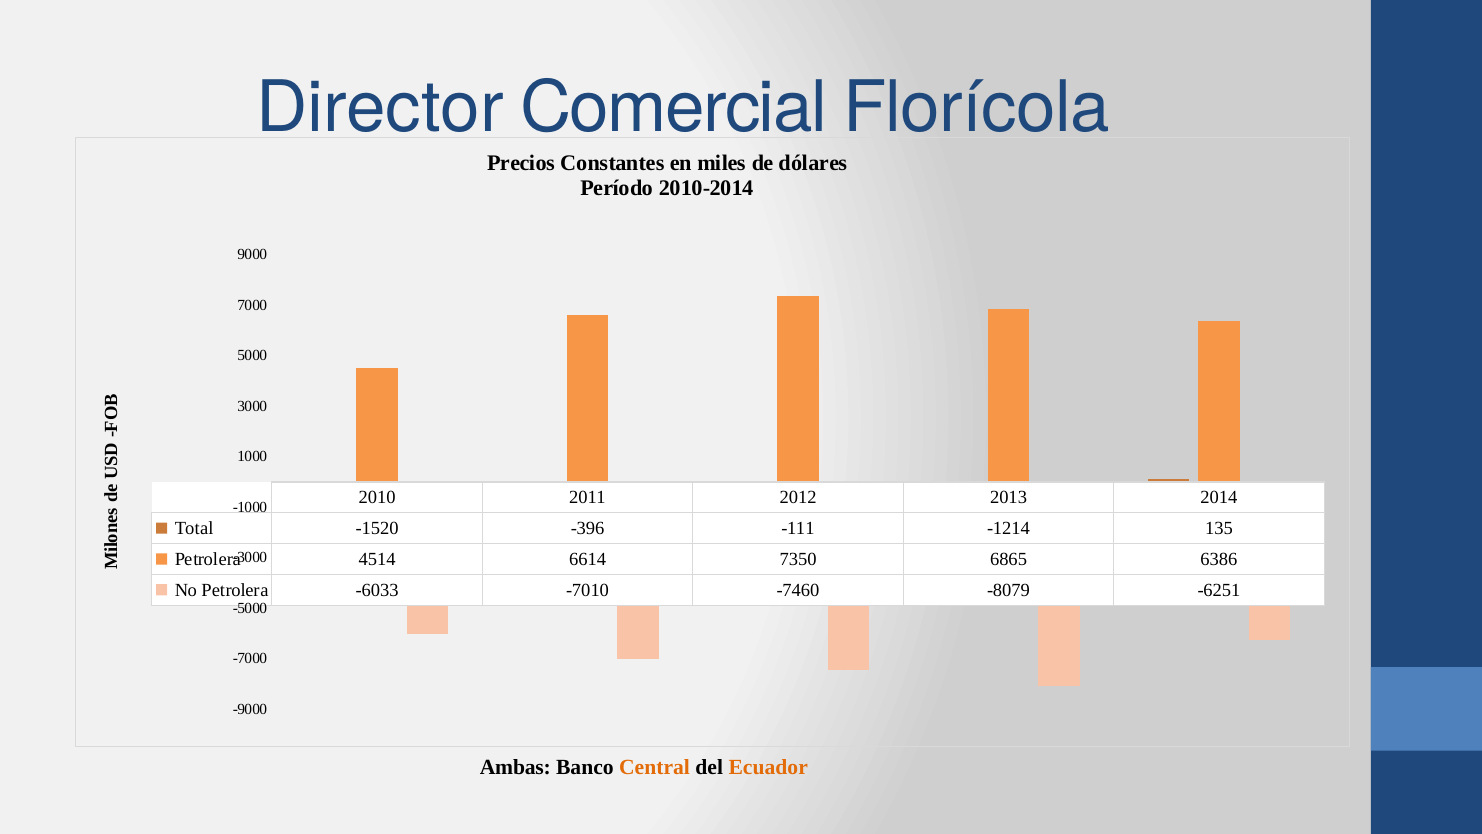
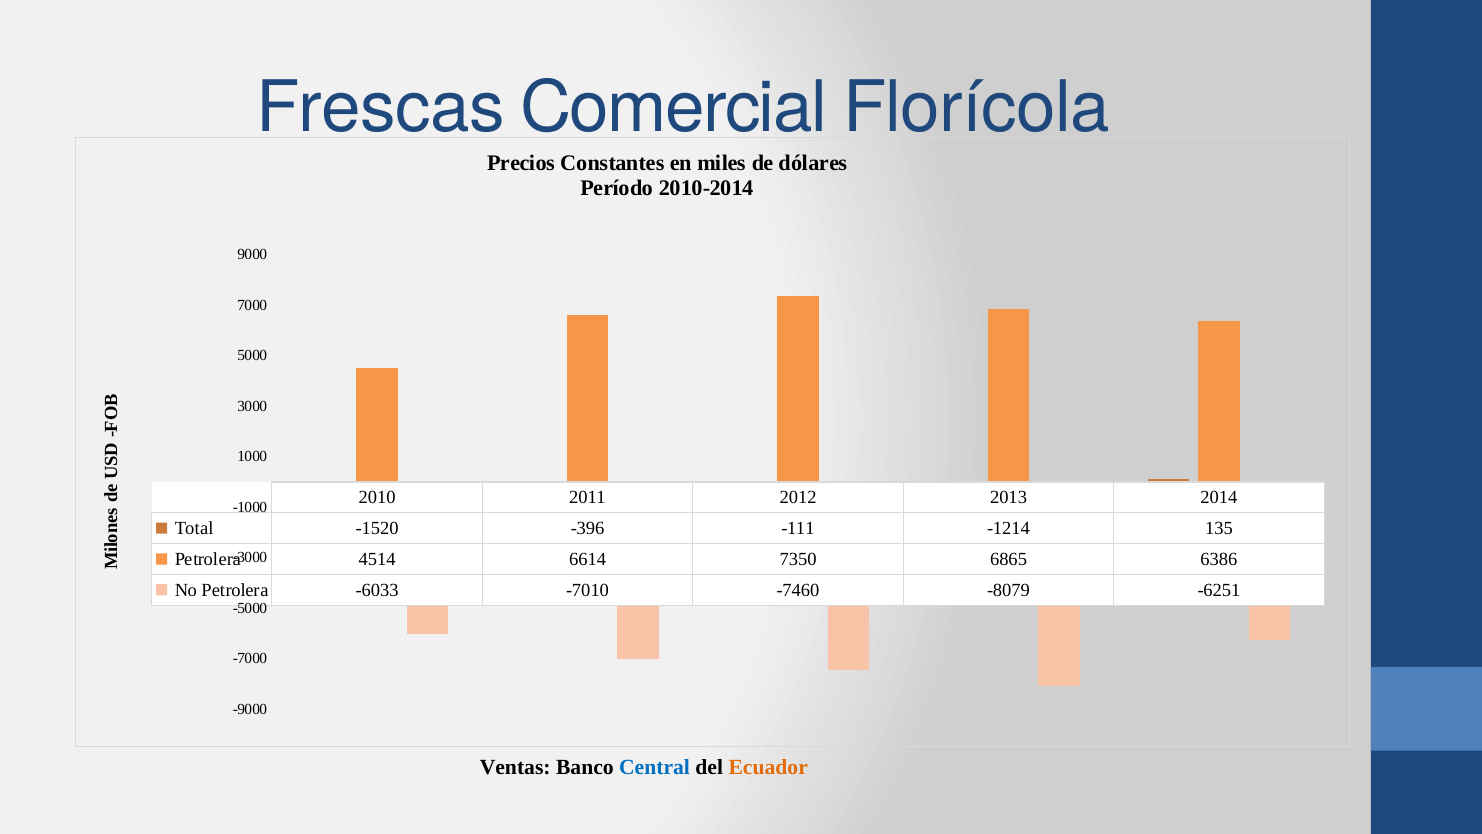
Director: Director -> Frescas
Ambas: Ambas -> Ventas
Central colour: orange -> blue
